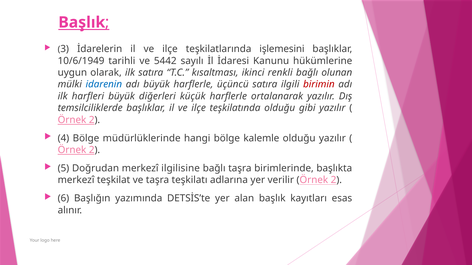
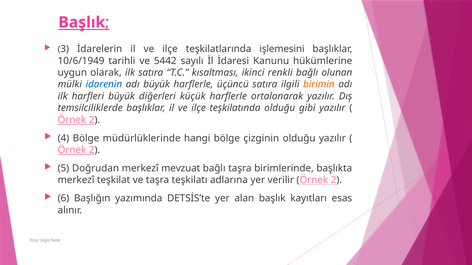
birimin colour: red -> orange
kalemle: kalemle -> çizginin
ilgilisine: ilgilisine -> mevzuat
